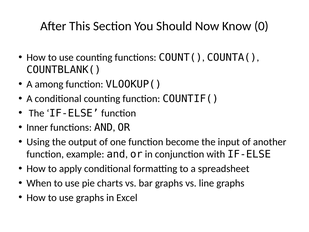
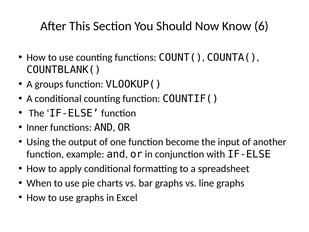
0: 0 -> 6
among: among -> groups
